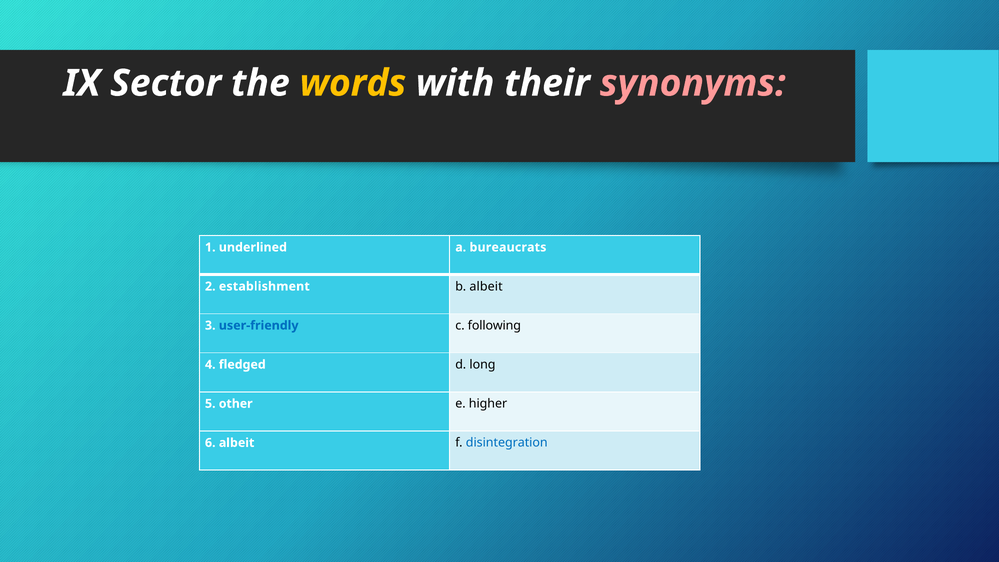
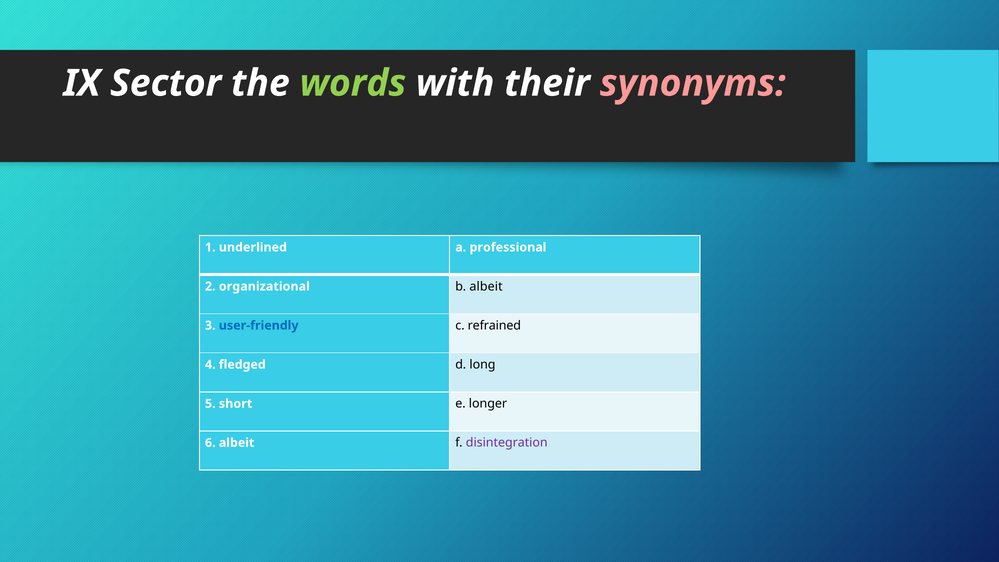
words colour: yellow -> light green
bureaucrats: bureaucrats -> professional
establishment: establishment -> organizational
following: following -> refrained
other: other -> short
higher: higher -> longer
disintegration colour: blue -> purple
